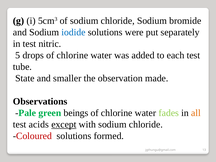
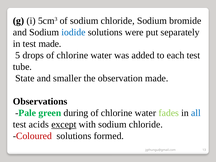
test nitric: nitric -> made
beings: beings -> during
all colour: orange -> blue
